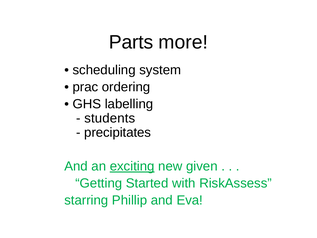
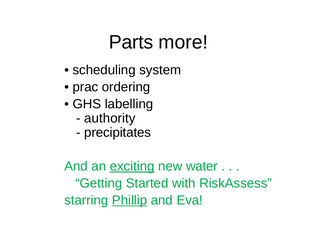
students: students -> authority
given: given -> water
Phillip underline: none -> present
